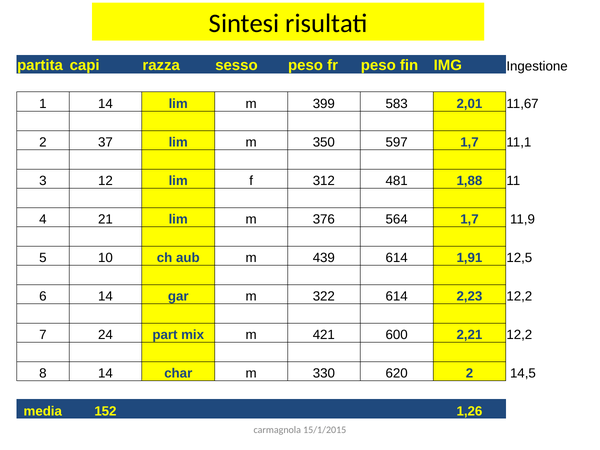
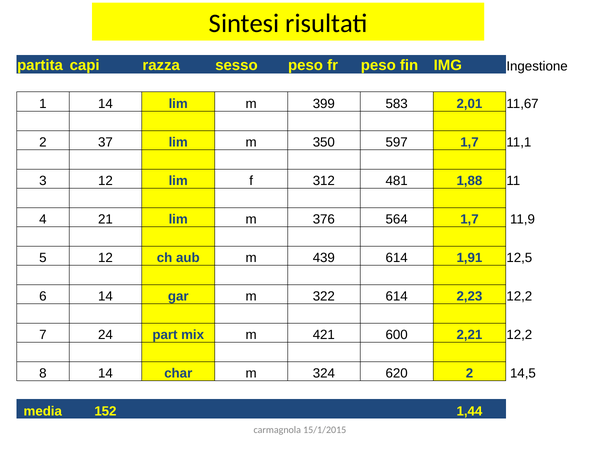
5 10: 10 -> 12
330: 330 -> 324
1,26: 1,26 -> 1,44
